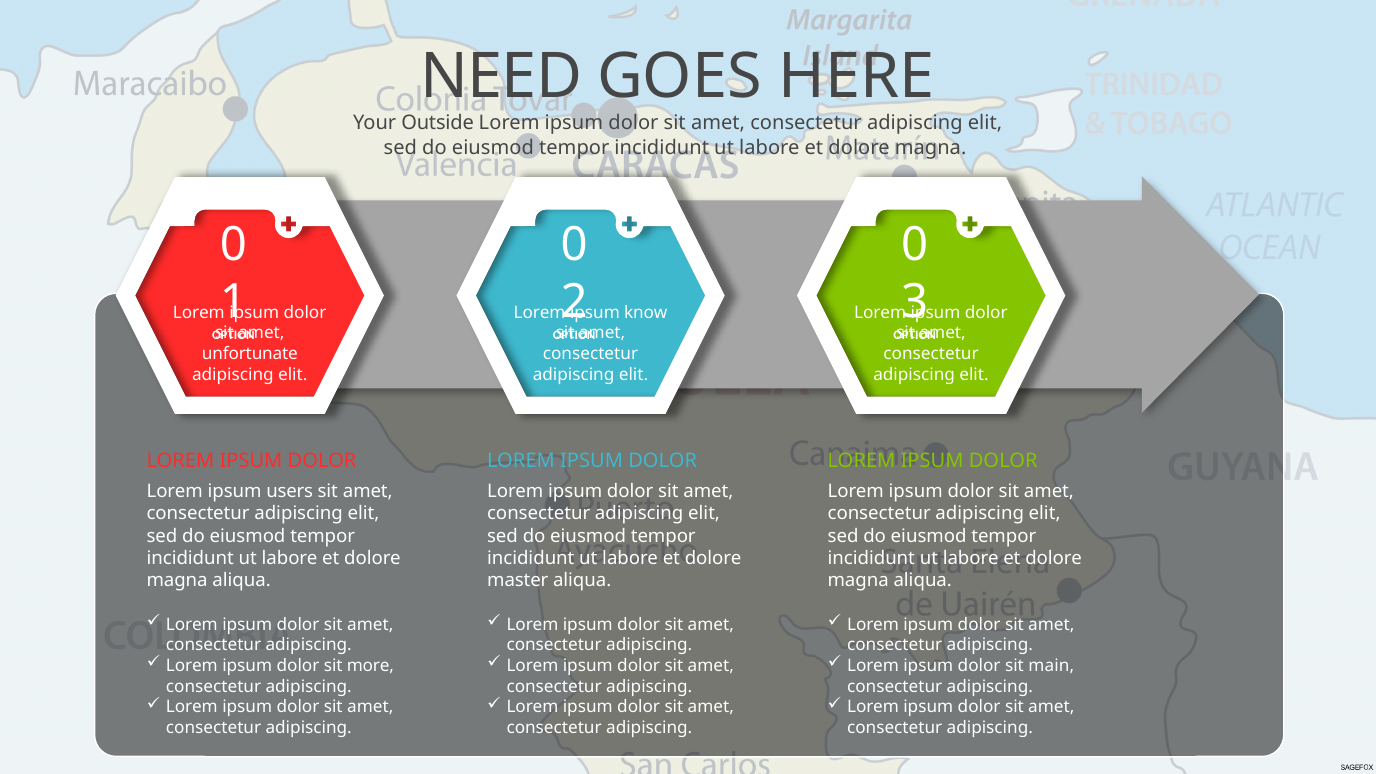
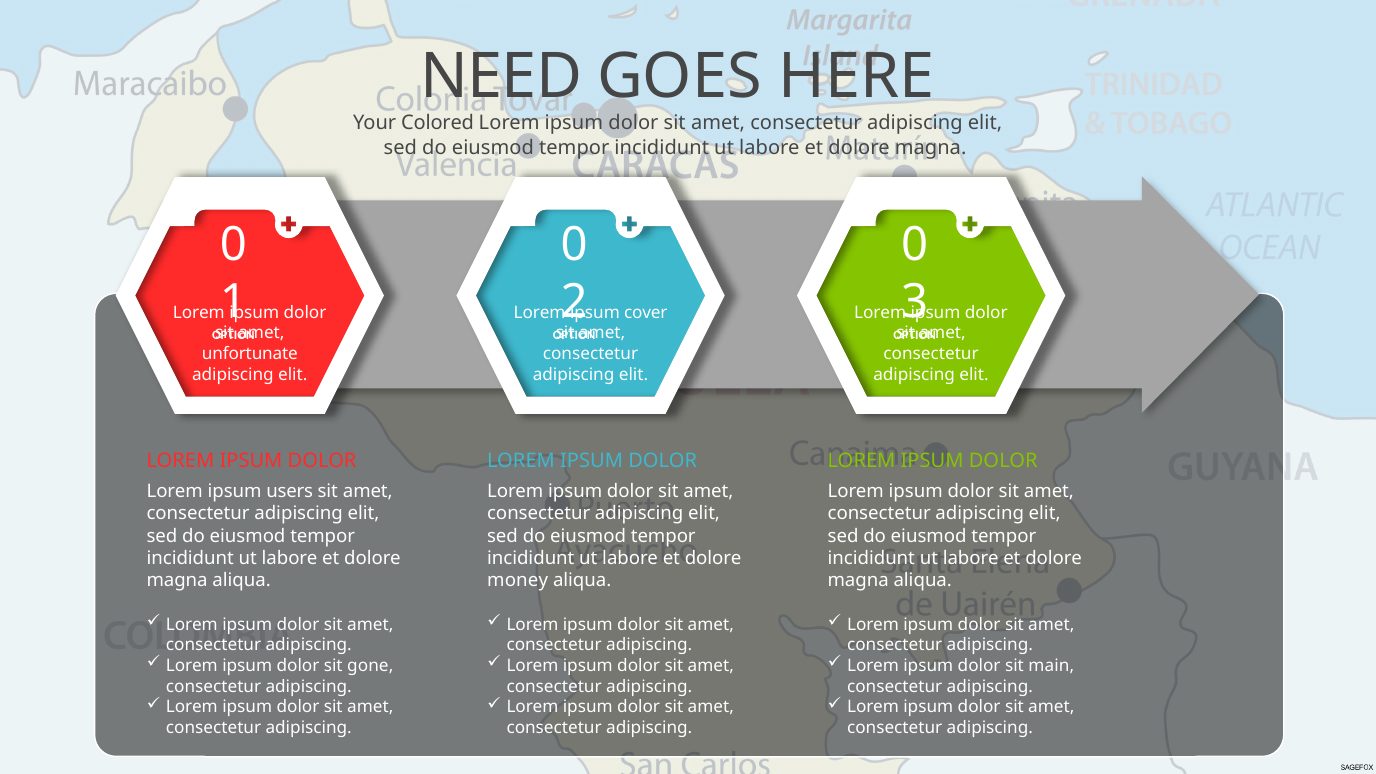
Outside: Outside -> Colored
know: know -> cover
master: master -> money
more: more -> gone
